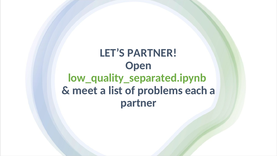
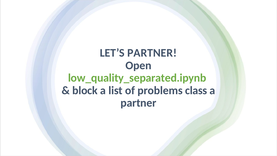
meet: meet -> block
each: each -> class
